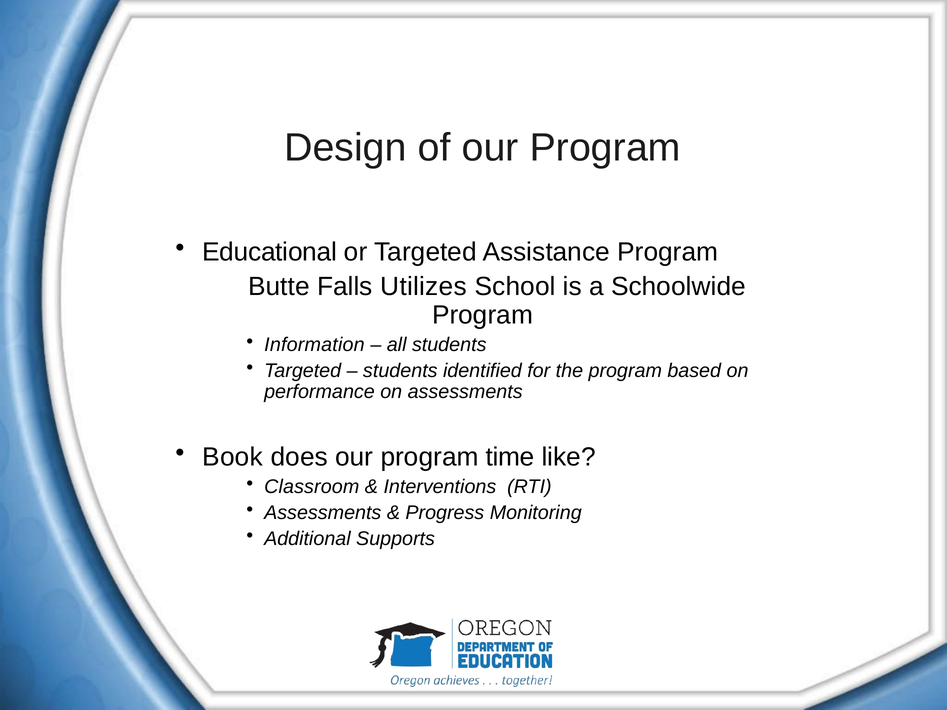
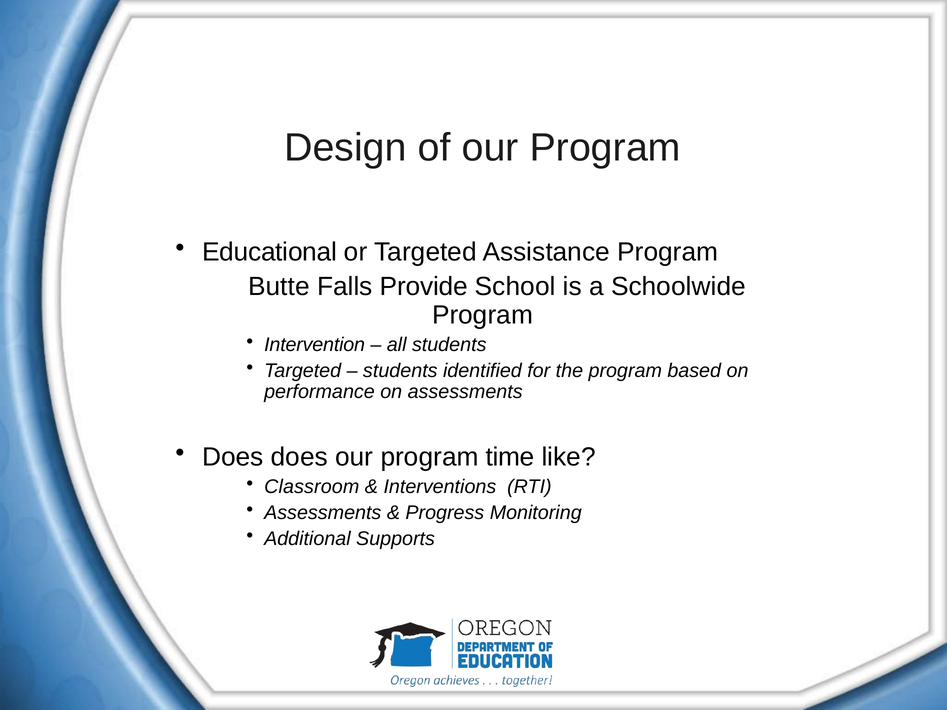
Utilizes: Utilizes -> Provide
Information: Information -> Intervention
Book at (233, 457): Book -> Does
